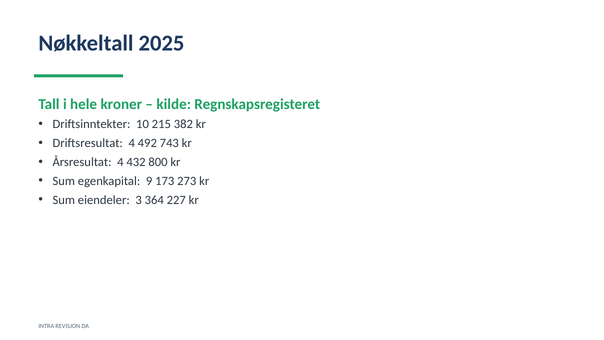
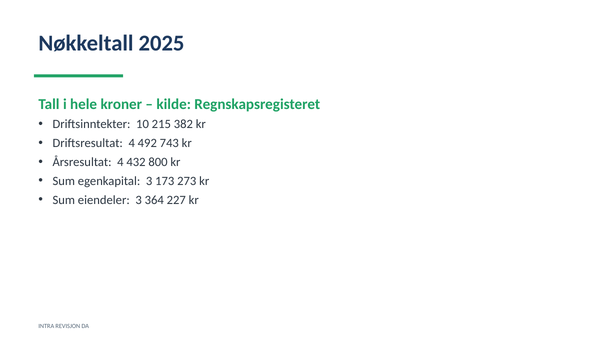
egenkapital 9: 9 -> 3
